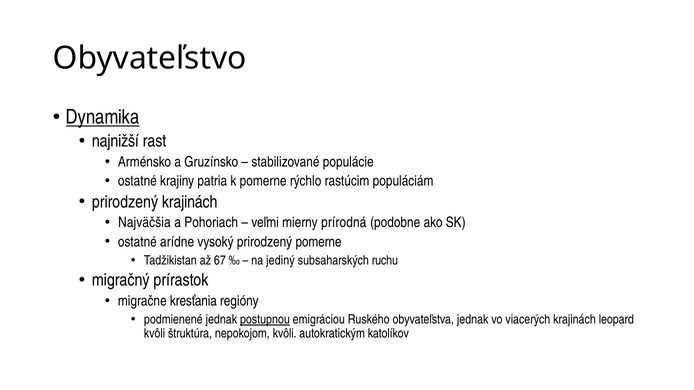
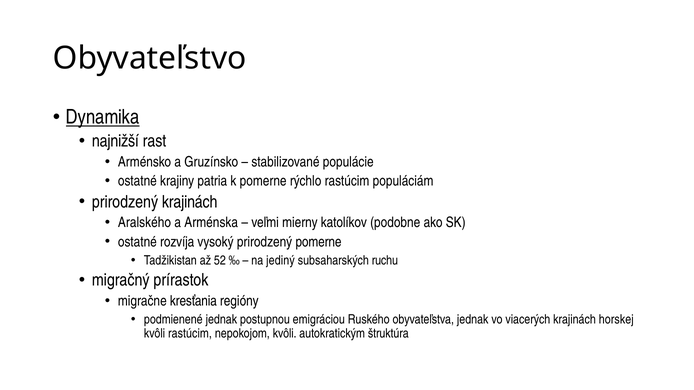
Najväčšia: Najväčšia -> Aralského
Pohoriach: Pohoriach -> Arménska
prírodná: prírodná -> katolíkov
arídne: arídne -> rozvíja
67: 67 -> 52
postupnou underline: present -> none
leopard: leopard -> horskej
kvôli štruktúra: štruktúra -> rastúcim
katolíkov: katolíkov -> štruktúra
